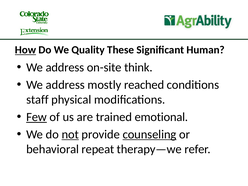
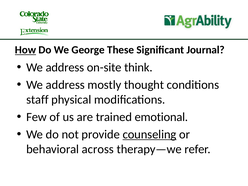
Quality: Quality -> George
Human: Human -> Journal
reached: reached -> thought
Few underline: present -> none
not underline: present -> none
repeat: repeat -> across
